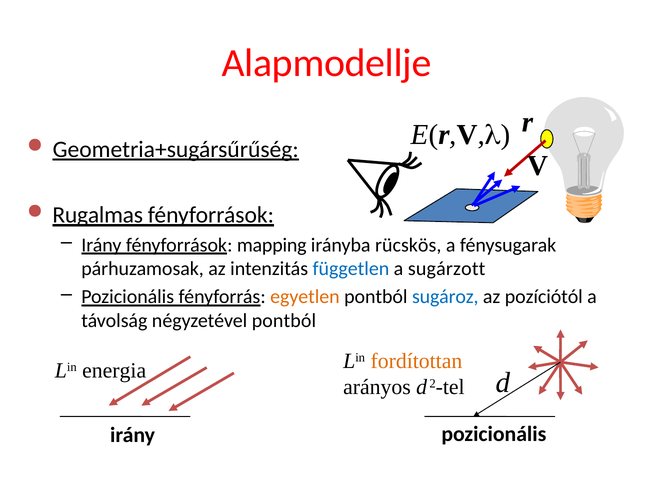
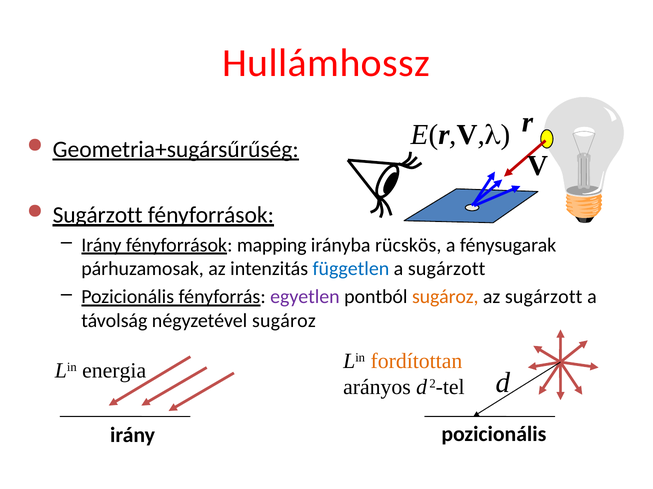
Alapmodellje: Alapmodellje -> Hullámhossz
Rugalmas at (98, 215): Rugalmas -> Sugárzott
egyetlen colour: orange -> purple
sugároz at (445, 297) colour: blue -> orange
az pozíciótól: pozíciótól -> sugárzott
négyzetével pontból: pontból -> sugároz
